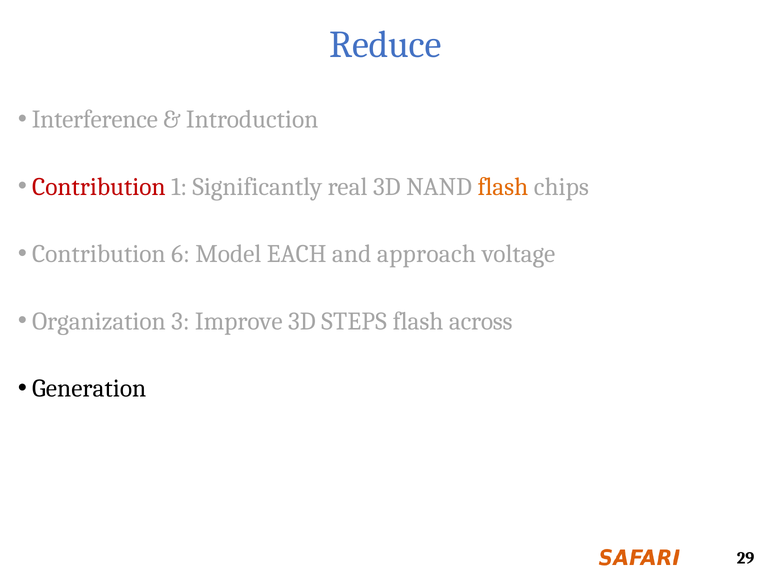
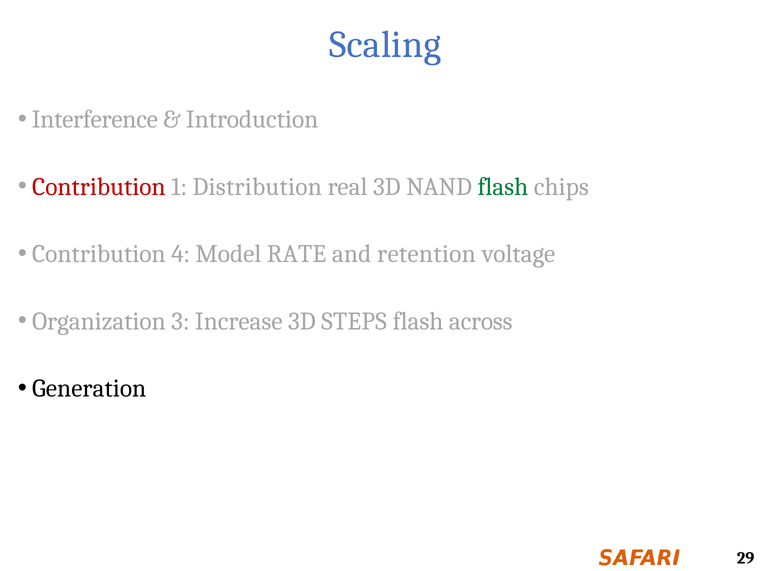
Reduce: Reduce -> Scaling
Significantly: Significantly -> Distribution
flash at (503, 187) colour: orange -> green
6: 6 -> 4
EACH: EACH -> RATE
approach: approach -> retention
Improve: Improve -> Increase
